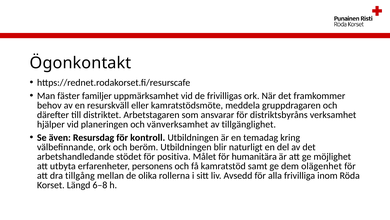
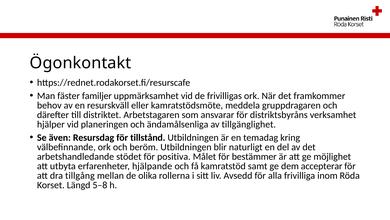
vänverksamhet: vänverksamhet -> ändamålsenliga
kontroll: kontroll -> tillstånd
humanitära: humanitära -> bestämmer
personens: personens -> hjälpande
olägenhet: olägenhet -> accepterar
6–8: 6–8 -> 5–8
